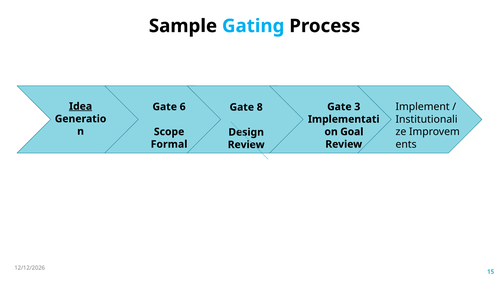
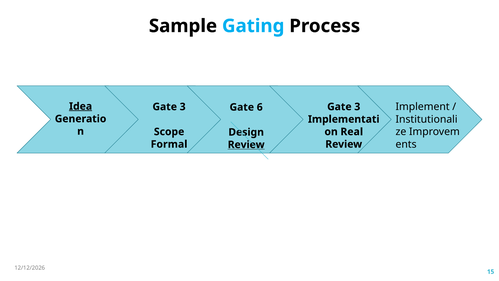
6 at (183, 107): 6 -> 3
8: 8 -> 6
Goal: Goal -> Real
Review at (246, 145) underline: none -> present
